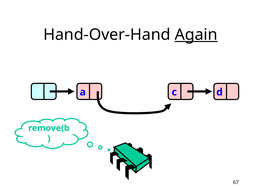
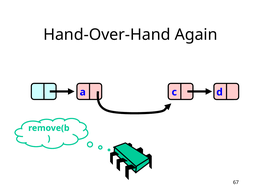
Again underline: present -> none
